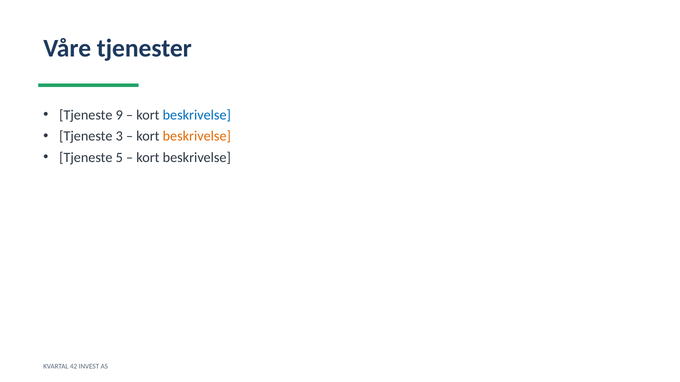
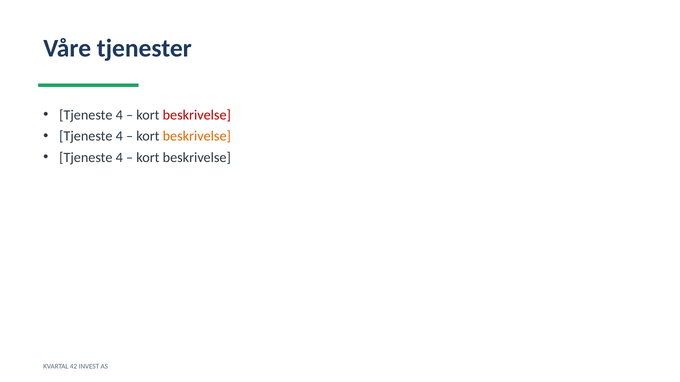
9 at (119, 115): 9 -> 4
beskrivelse at (197, 115) colour: blue -> red
3 at (119, 136): 3 -> 4
5 at (119, 158): 5 -> 4
